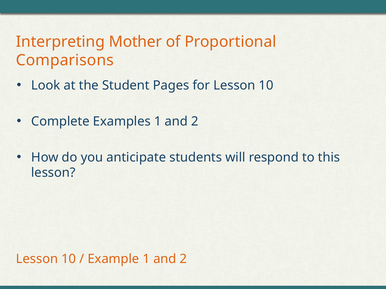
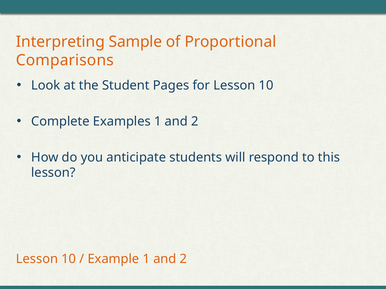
Mother: Mother -> Sample
